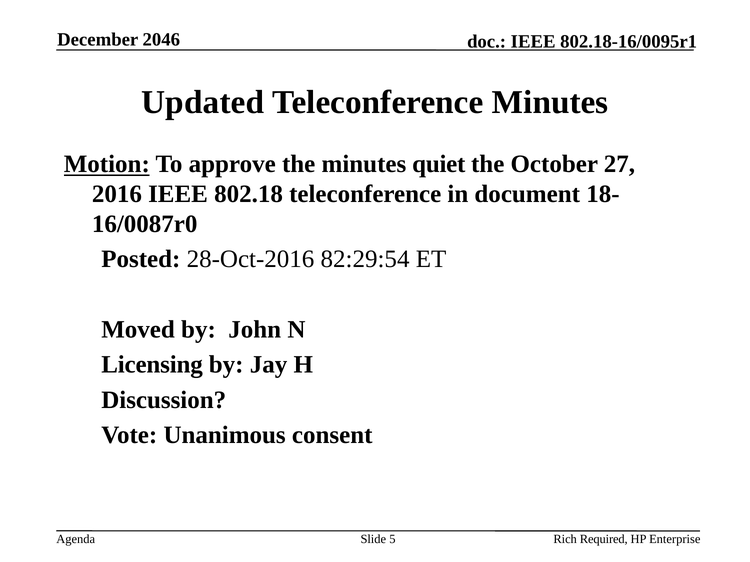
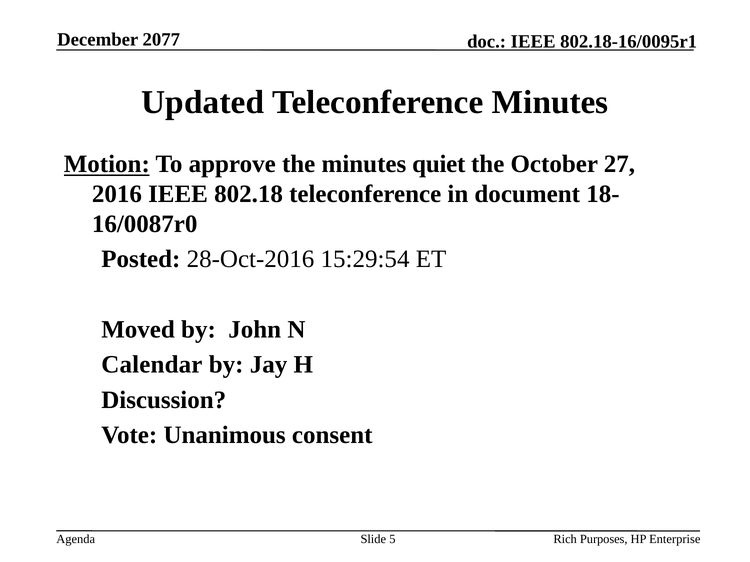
2046: 2046 -> 2077
82:29:54: 82:29:54 -> 15:29:54
Licensing: Licensing -> Calendar
Required: Required -> Purposes
